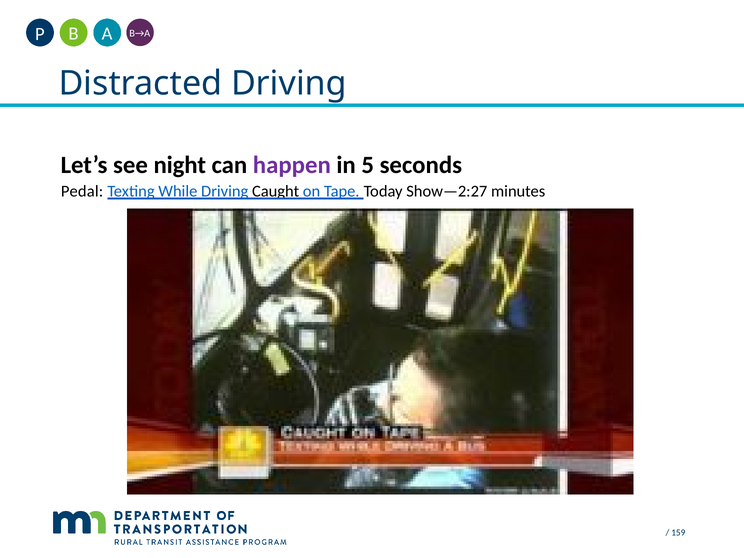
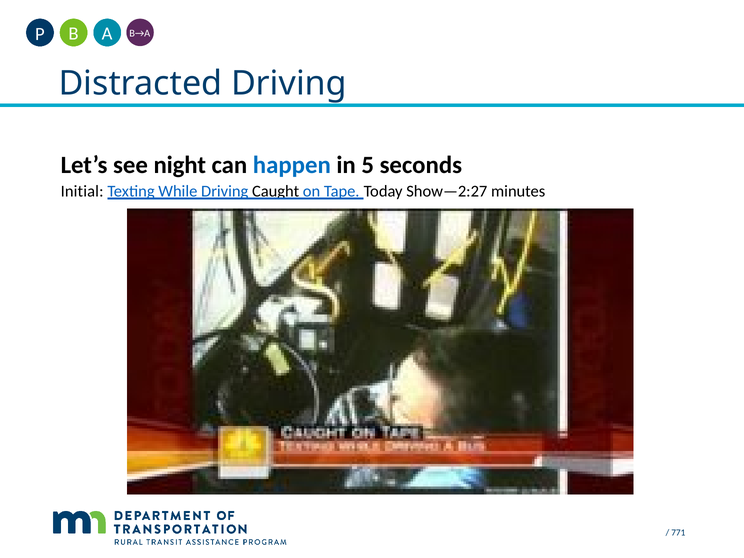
happen colour: purple -> blue
Pedal: Pedal -> Initial
159: 159 -> 771
